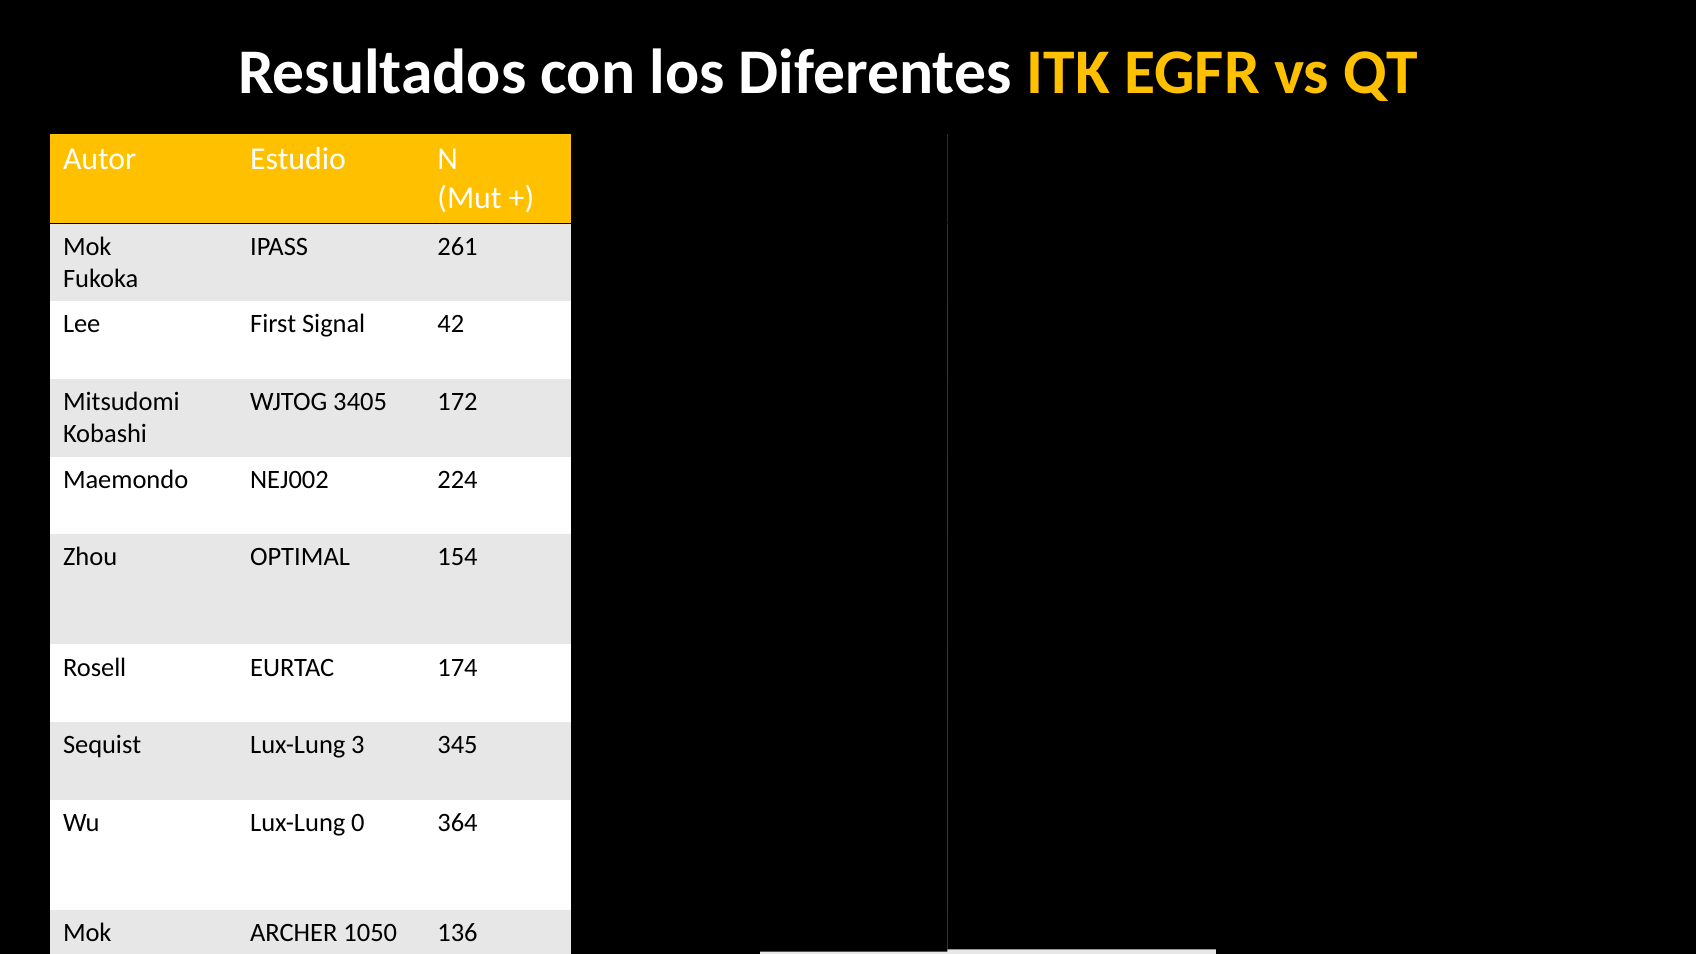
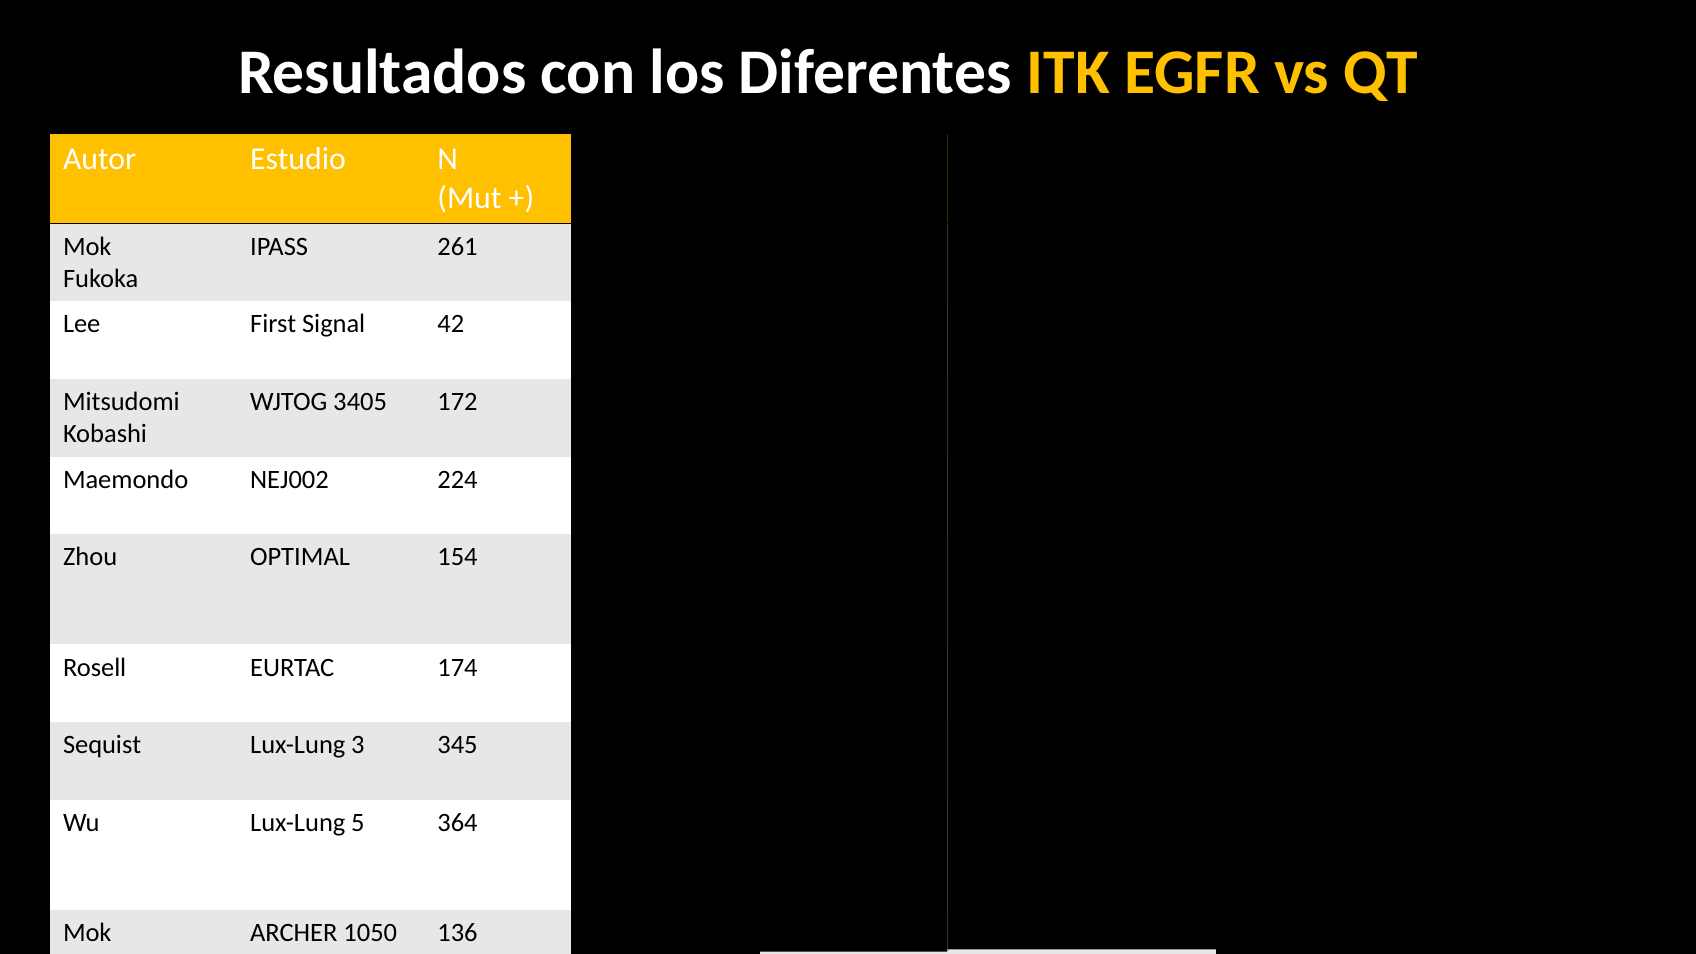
0: 0 -> 5
